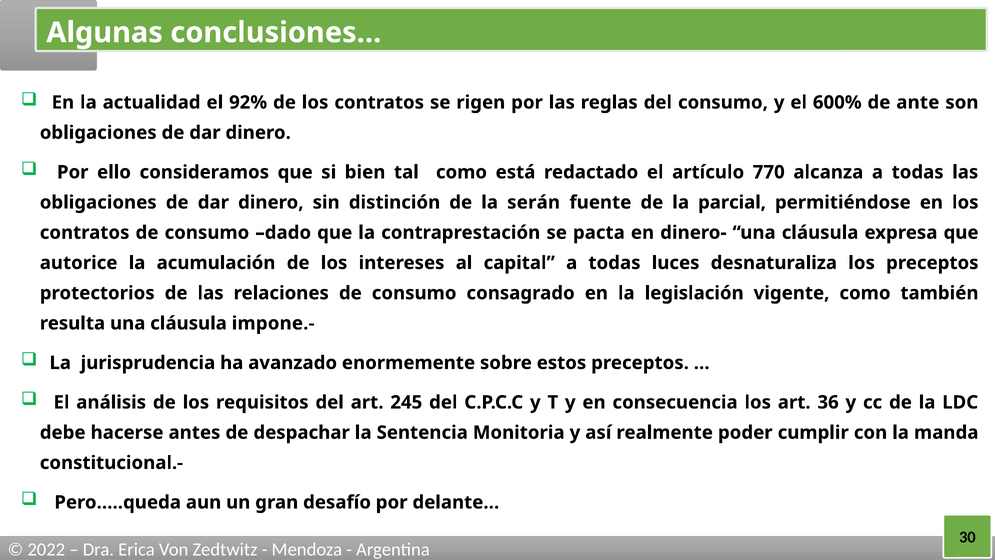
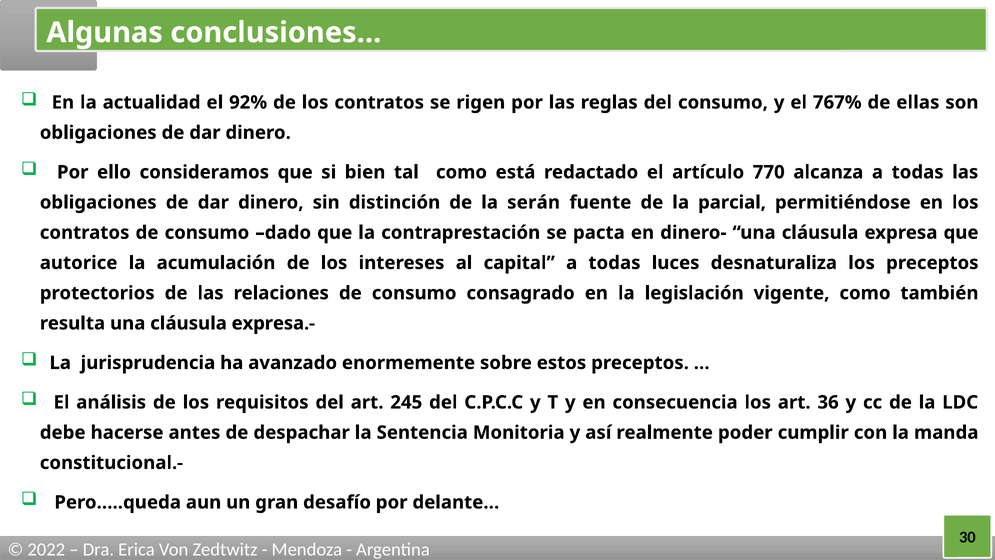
600%: 600% -> 767%
ante: ante -> ellas
impone.-: impone.- -> expresa.-
